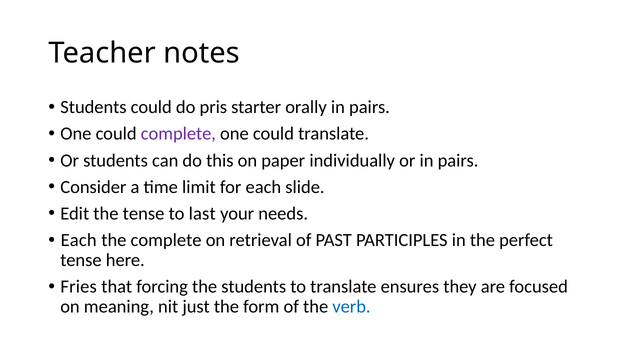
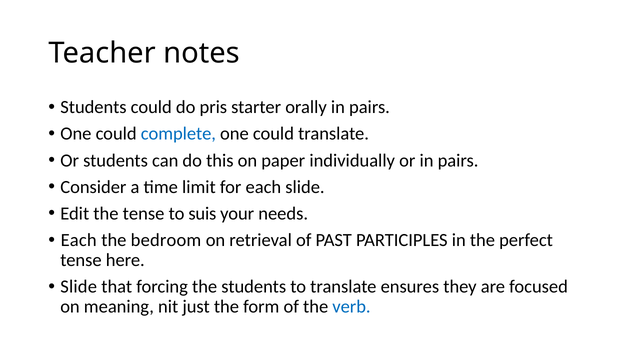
complete at (178, 134) colour: purple -> blue
last: last -> suis
the complete: complete -> bedroom
Fries at (79, 287): Fries -> Slide
